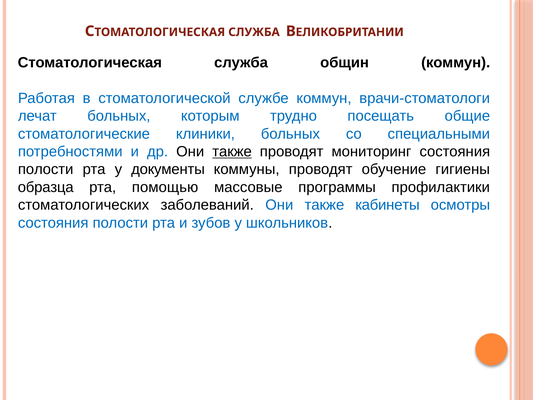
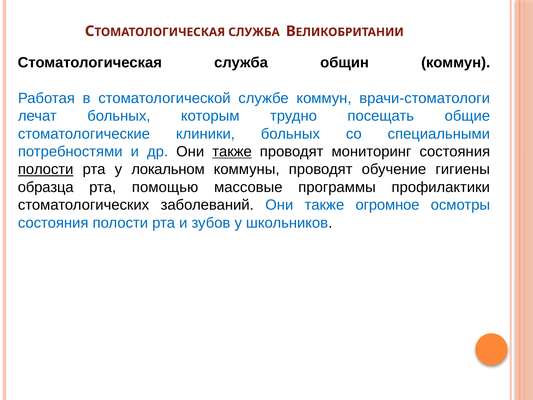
полости at (46, 169) underline: none -> present
документы: документы -> локальном
кабинеты: кабинеты -> огромное
